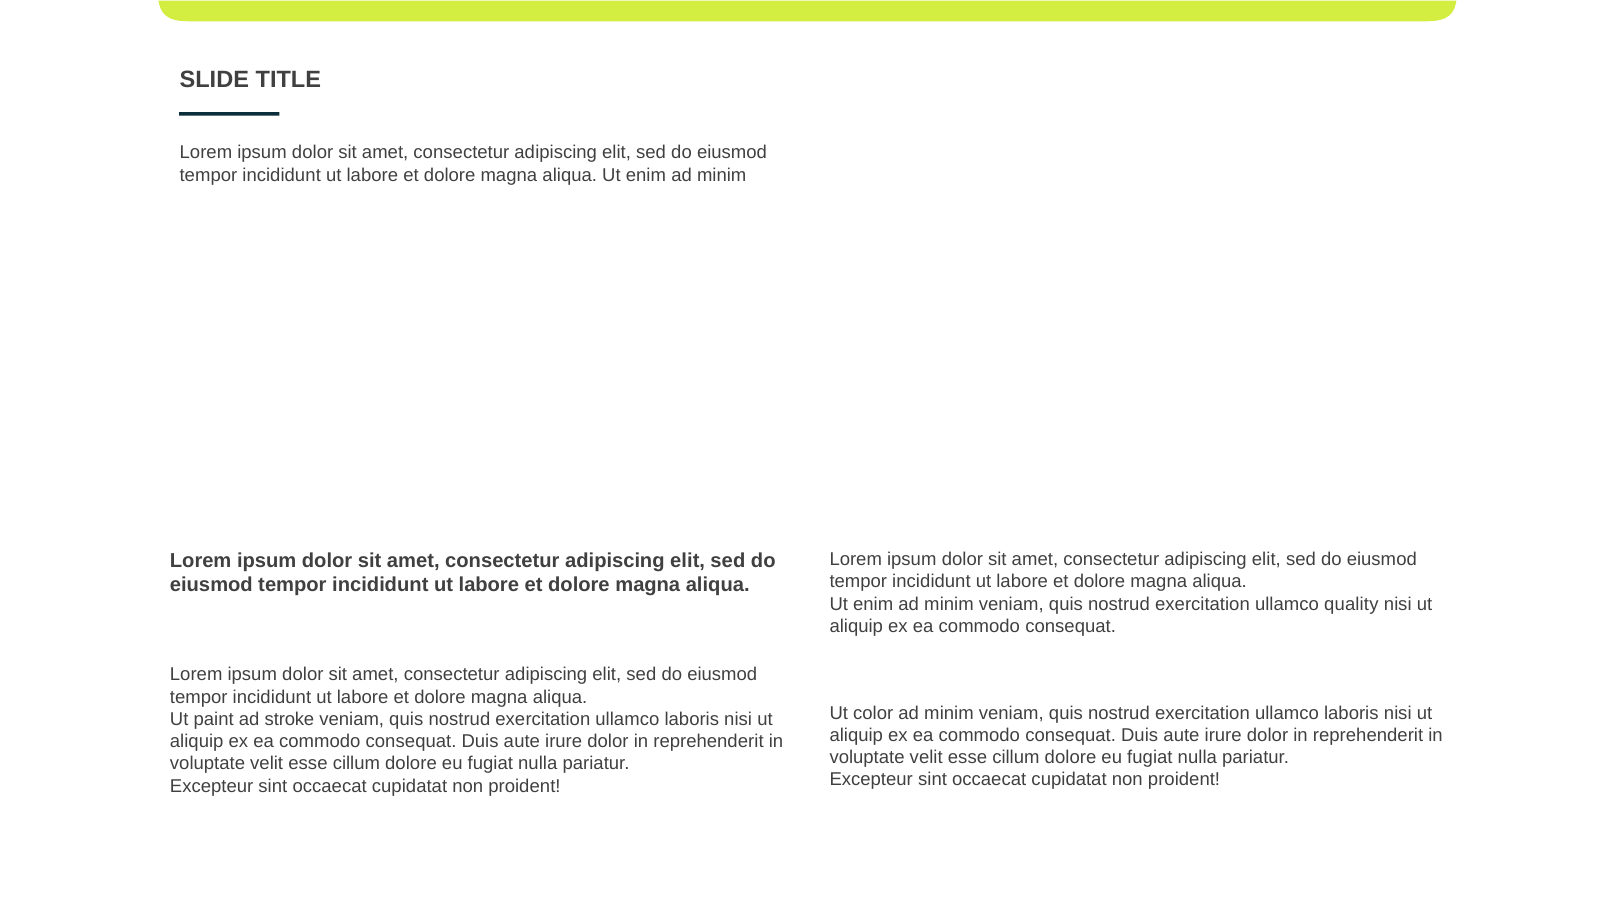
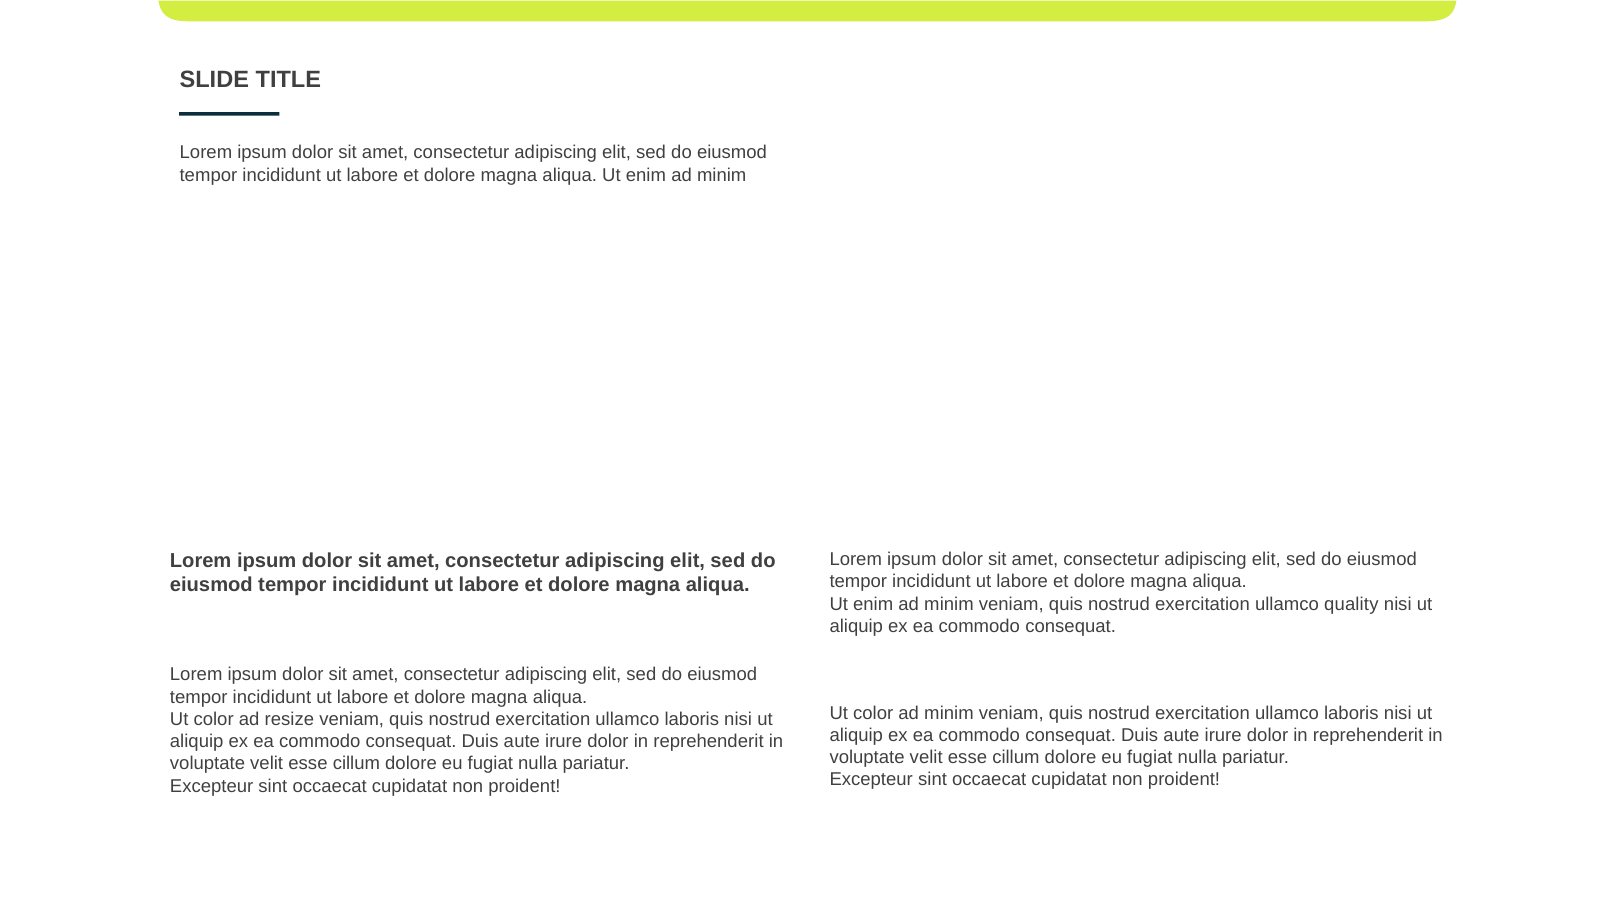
paint at (214, 719): paint -> color
stroke: stroke -> resize
